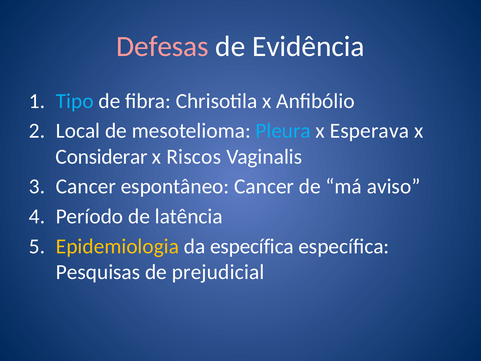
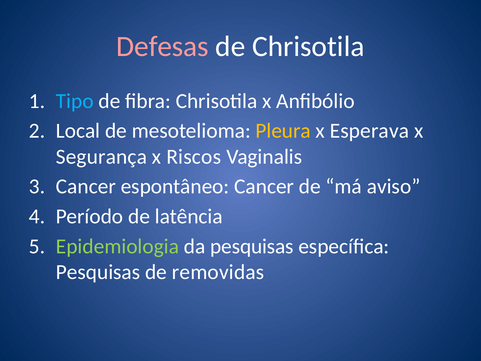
de Evidência: Evidência -> Chrisotila
Pleura colour: light blue -> yellow
Considerar: Considerar -> Segurança
Epidemiologia colour: yellow -> light green
da específica: específica -> pesquisas
prejudicial: prejudicial -> removidas
